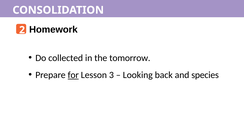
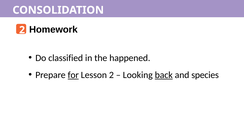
collected: collected -> classified
tomorrow: tomorrow -> happened
Lesson 3: 3 -> 2
back underline: none -> present
